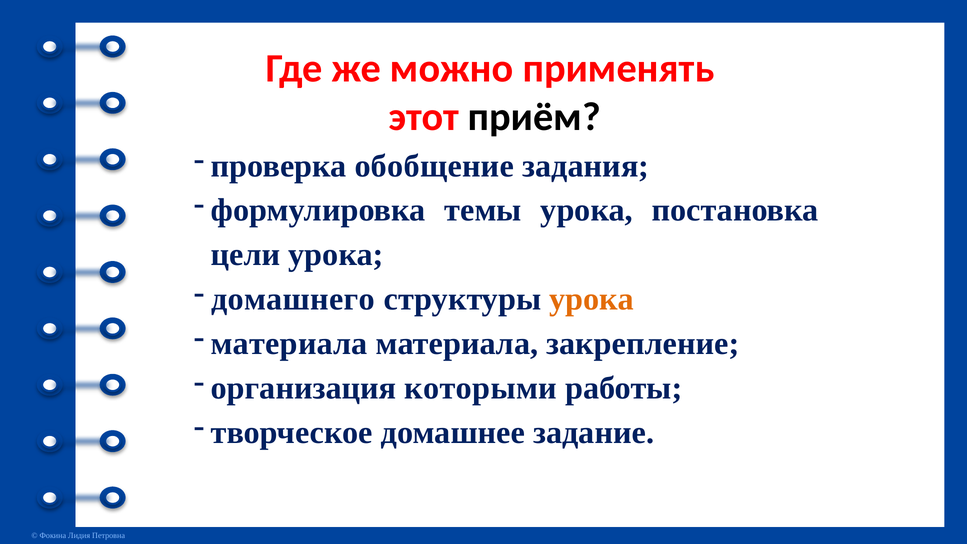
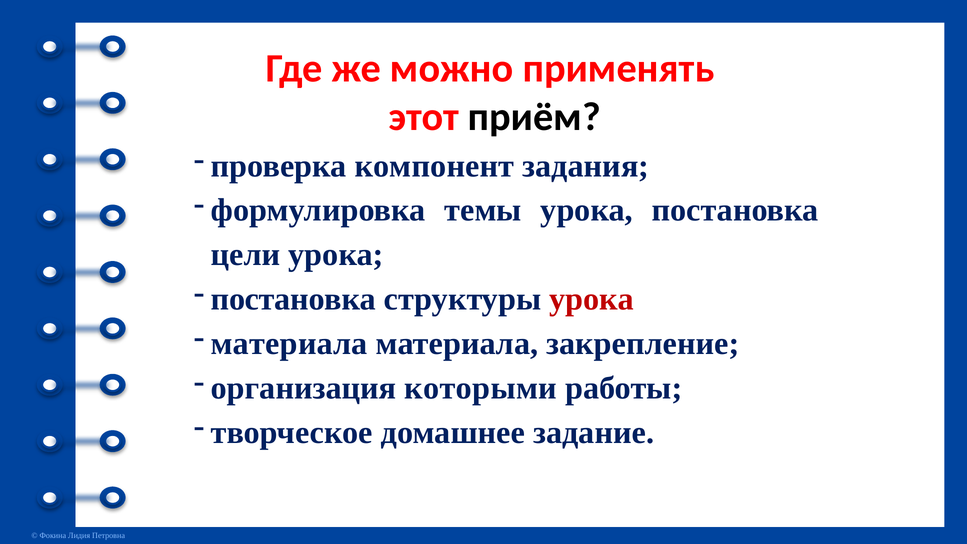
обобщение: обобщение -> компонент
домашнего at (293, 299): домашнего -> постановка
урока at (591, 299) colour: orange -> red
